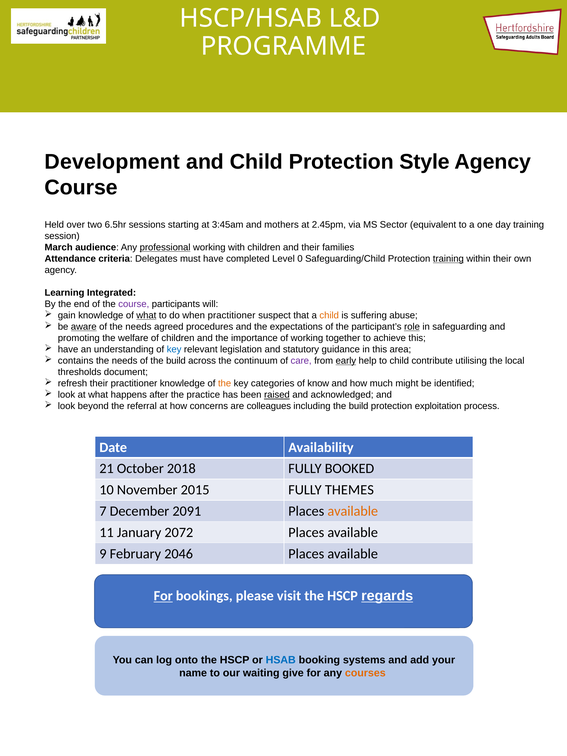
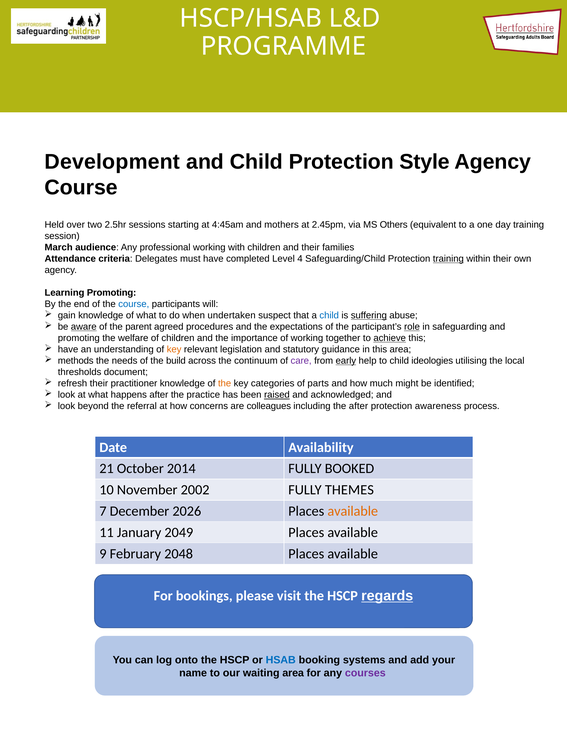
6.5hr: 6.5hr -> 2.5hr
3:45am: 3:45am -> 4:45am
Sector: Sector -> Others
professional underline: present -> none
0: 0 -> 4
Learning Integrated: Integrated -> Promoting
course at (134, 304) colour: purple -> blue
what at (146, 315) underline: present -> none
when practitioner: practitioner -> undertaken
child at (329, 315) colour: orange -> blue
suffering underline: none -> present
of the needs: needs -> parent
achieve underline: none -> present
key at (174, 349) colour: blue -> orange
contains: contains -> methods
contribute: contribute -> ideologies
know: know -> parts
including the build: build -> after
exploitation: exploitation -> awareness
2018: 2018 -> 2014
2015: 2015 -> 2002
2091: 2091 -> 2026
2072: 2072 -> 2049
2046: 2046 -> 2048
For at (163, 596) underline: present -> none
waiting give: give -> area
courses colour: orange -> purple
